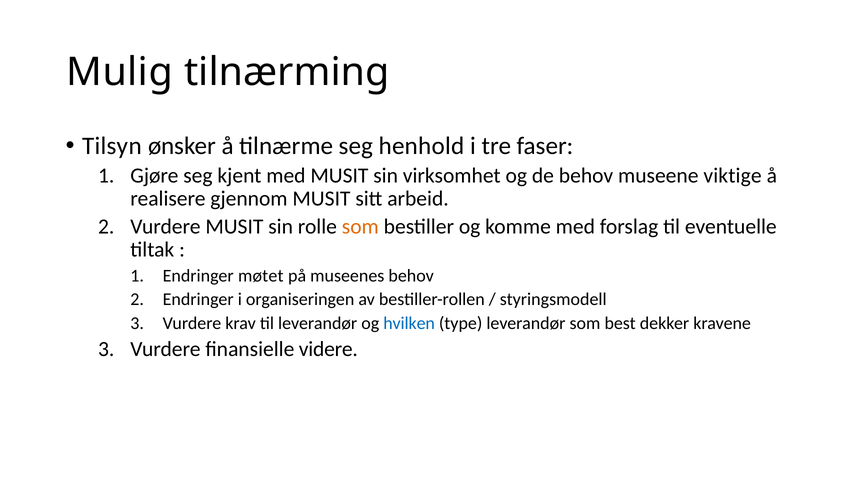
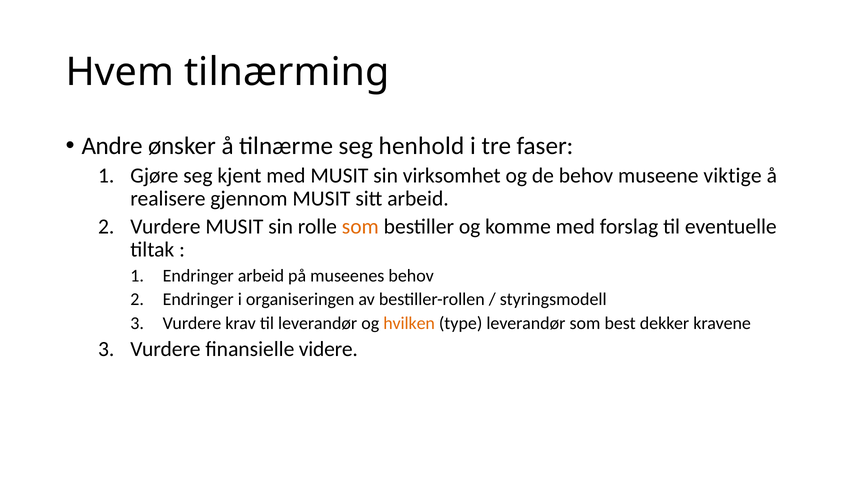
Mulig: Mulig -> Hvem
Tilsyn: Tilsyn -> Andre
Endringer møtet: møtet -> arbeid
hvilken colour: blue -> orange
